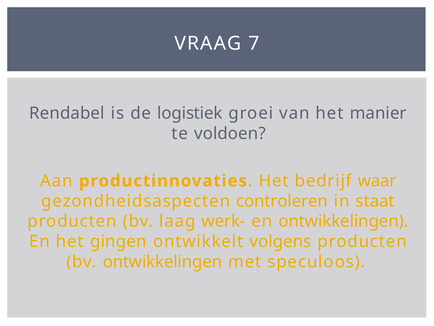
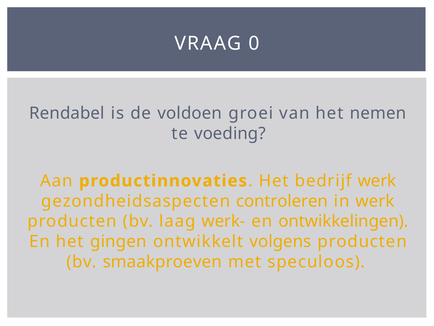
7: 7 -> 0
logistiek: logistiek -> voldoen
manier: manier -> nemen
voldoen: voldoen -> voeding
bedrijf waar: waar -> werk
in staat: staat -> werk
bv ontwikkelingen: ontwikkelingen -> smaakproeven
